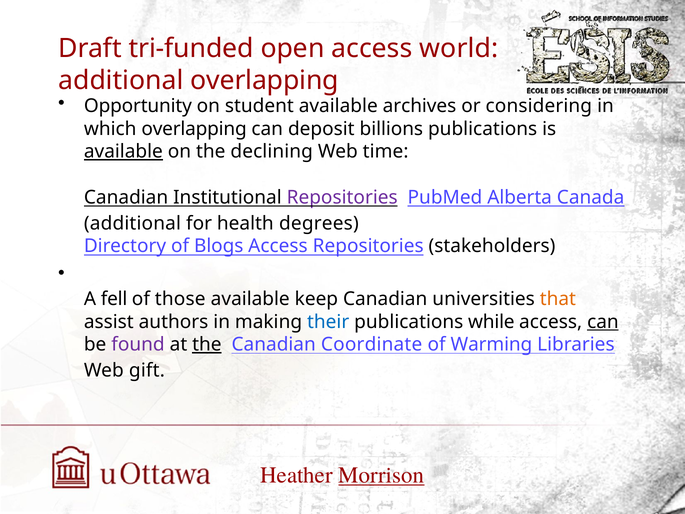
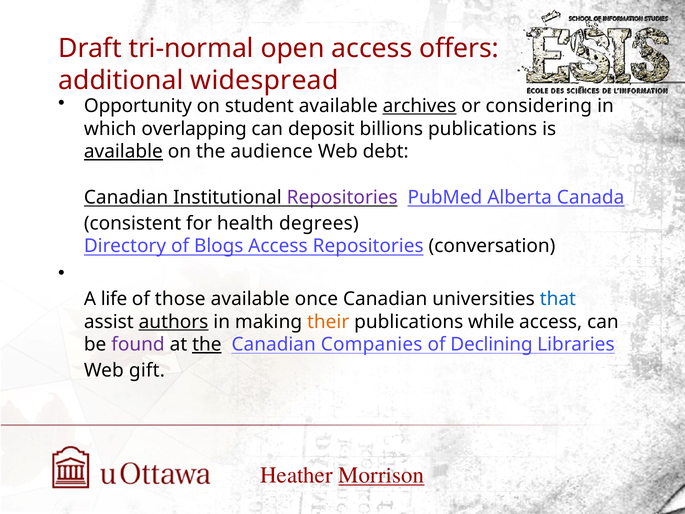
tri-funded: tri-funded -> tri-normal
world: world -> offers
additional overlapping: overlapping -> widespread
archives underline: none -> present
declining: declining -> audience
time: time -> debt
additional at (132, 223): additional -> consistent
stakeholders: stakeholders -> conversation
fell: fell -> life
keep: keep -> once
that colour: orange -> blue
authors underline: none -> present
their colour: blue -> orange
can at (603, 322) underline: present -> none
Coordinate: Coordinate -> Companies
Warming: Warming -> Declining
